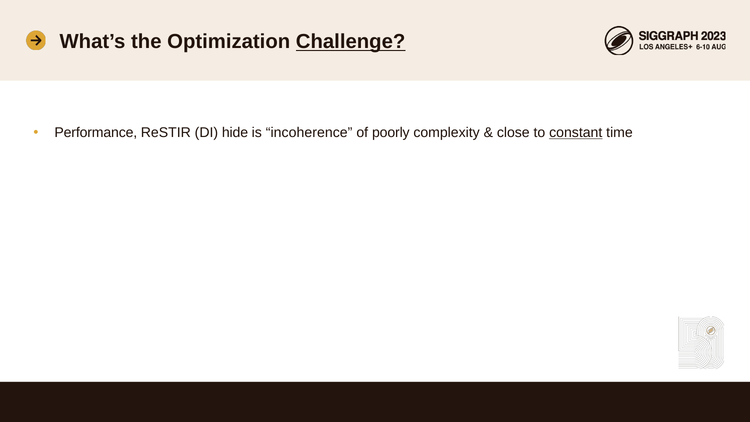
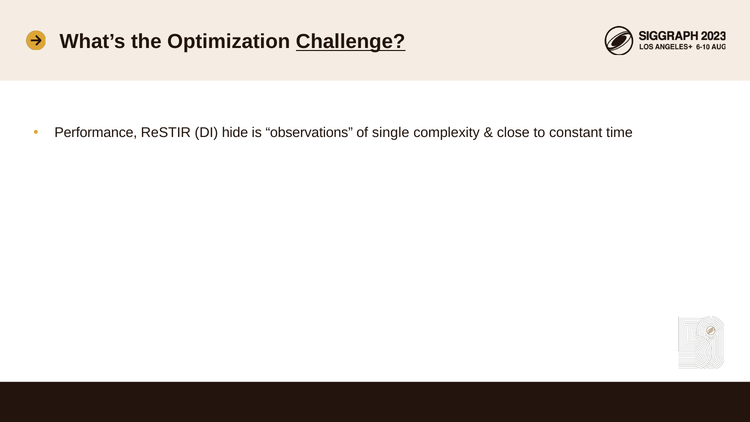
incoherence: incoherence -> observations
poorly: poorly -> single
constant underline: present -> none
